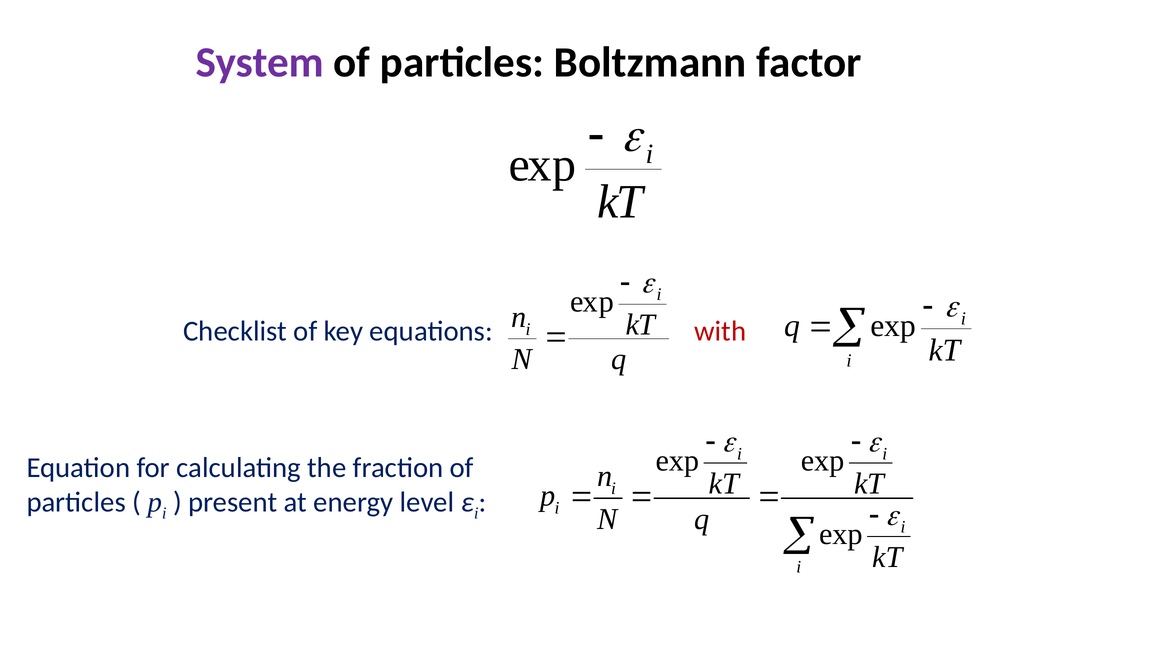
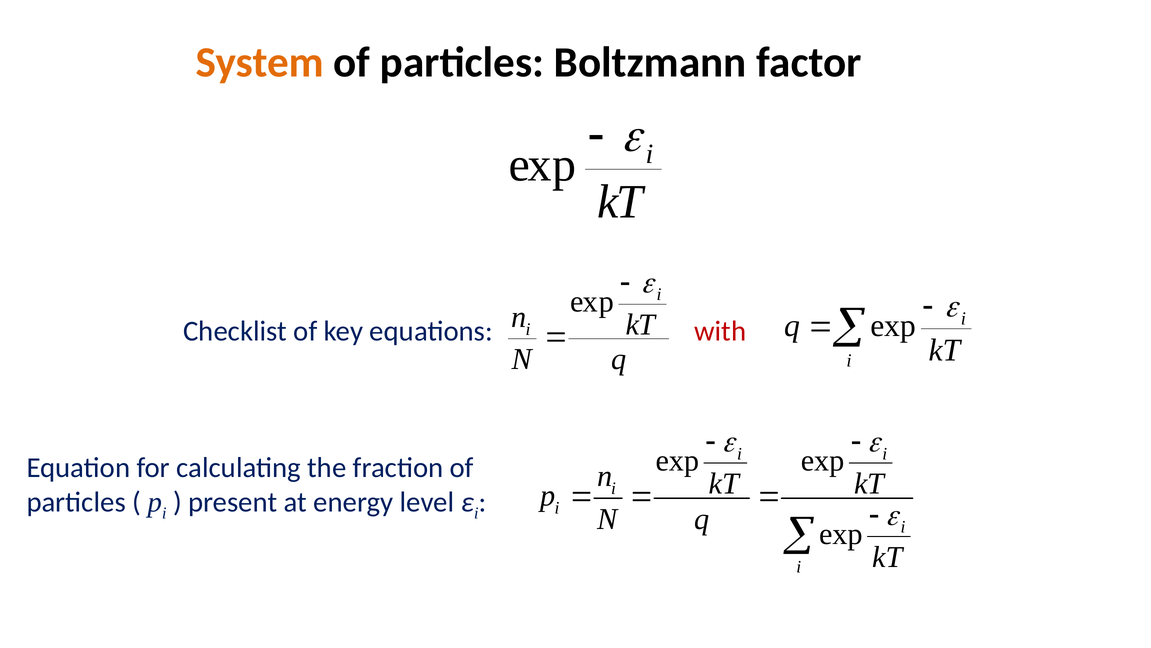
System colour: purple -> orange
